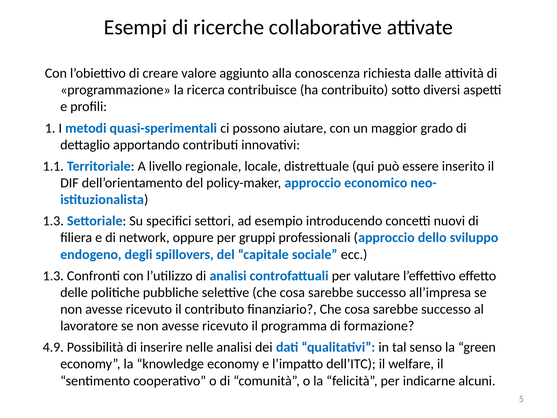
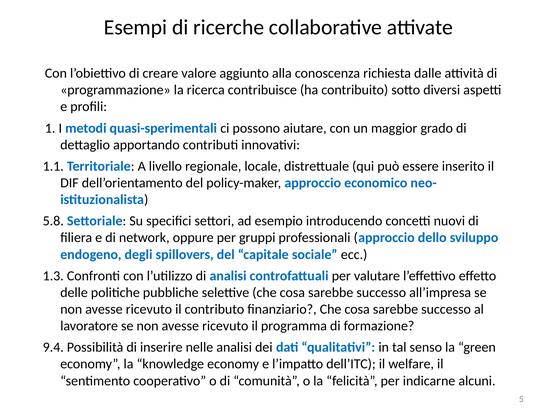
1.3 at (53, 221): 1.3 -> 5.8
4.9: 4.9 -> 9.4
